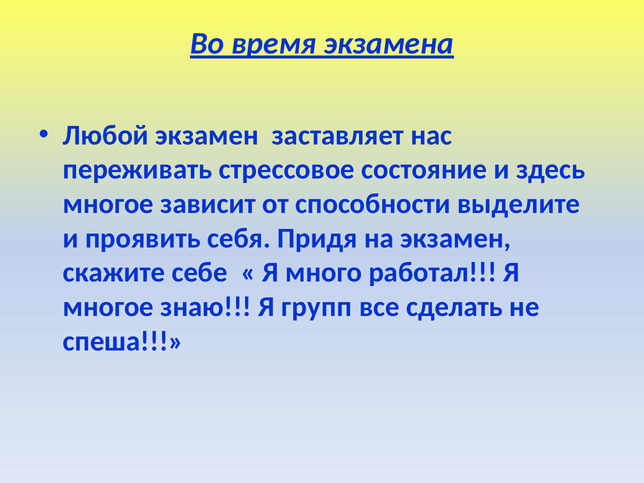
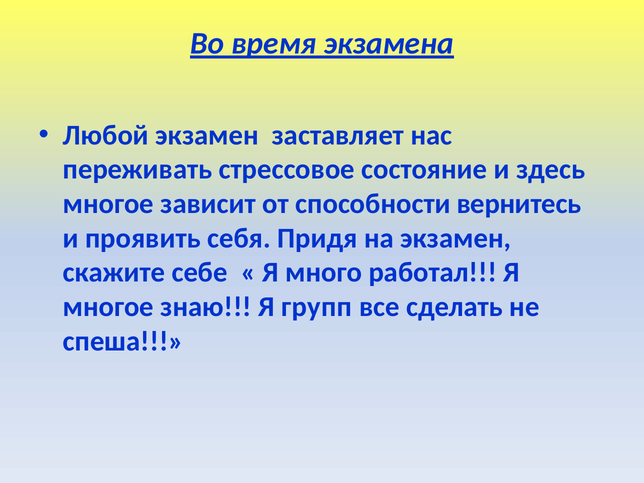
выделите: выделите -> вернитесь
